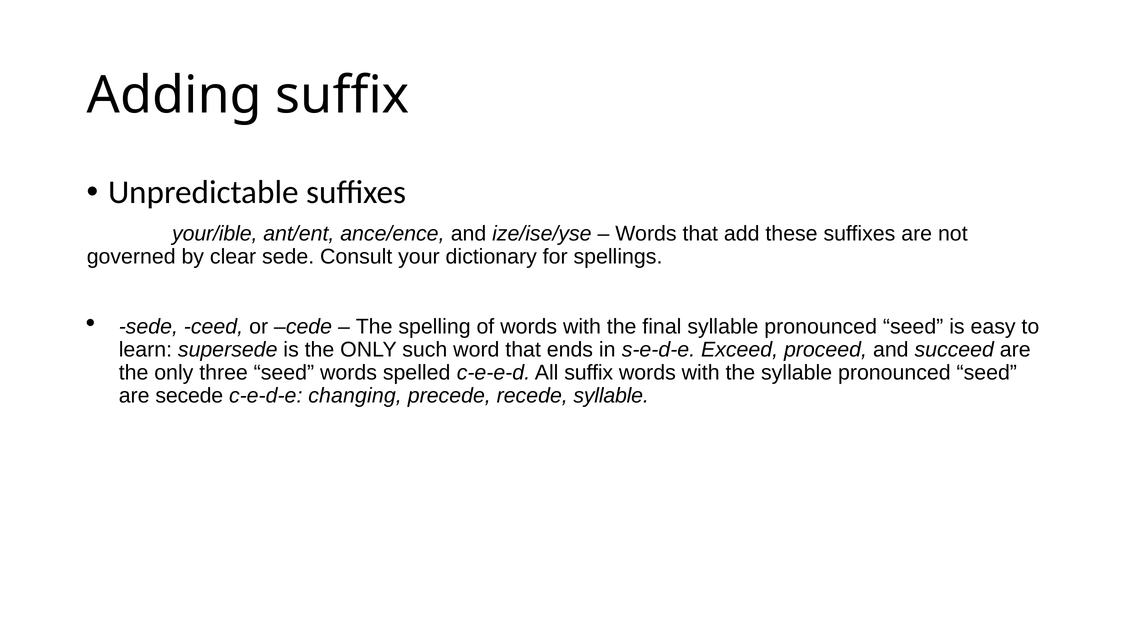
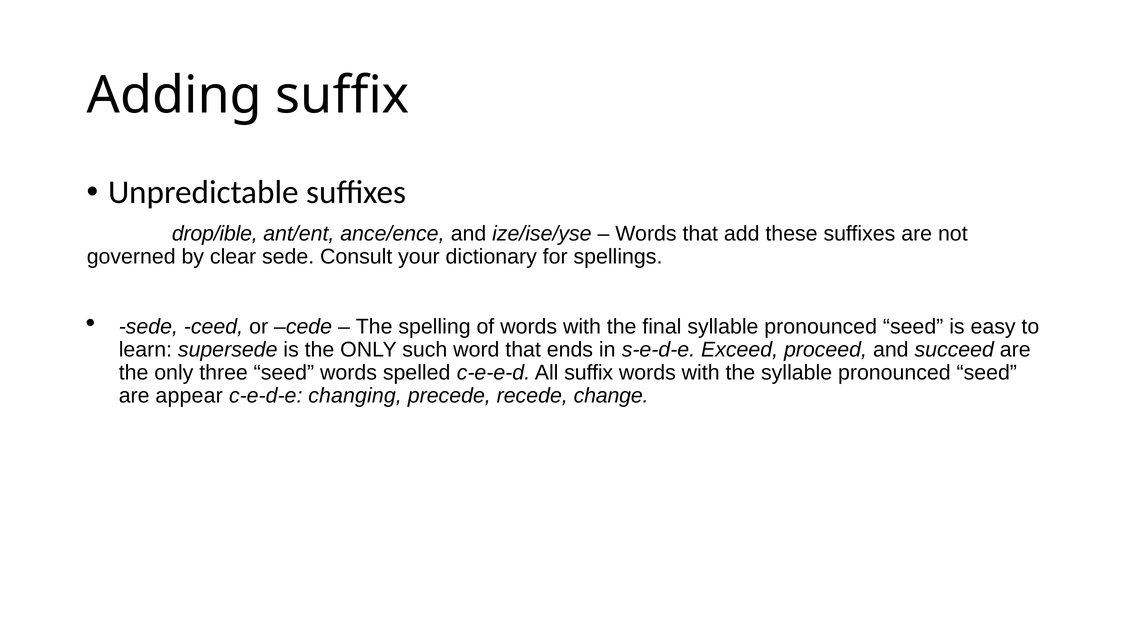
your/ible: your/ible -> drop/ible
secede: secede -> appear
recede syllable: syllable -> change
